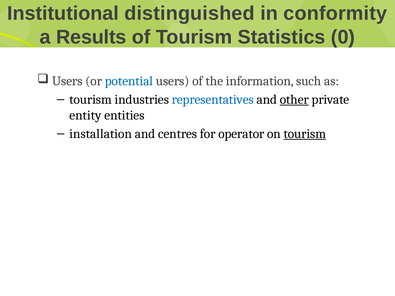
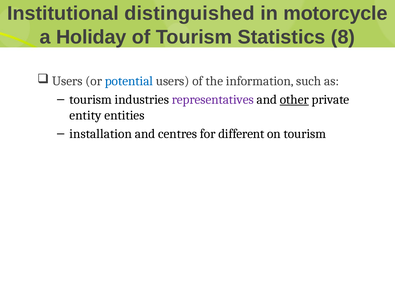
conformity: conformity -> motorcycle
Results: Results -> Holiday
0: 0 -> 8
representatives colour: blue -> purple
operator: operator -> different
tourism at (305, 134) underline: present -> none
